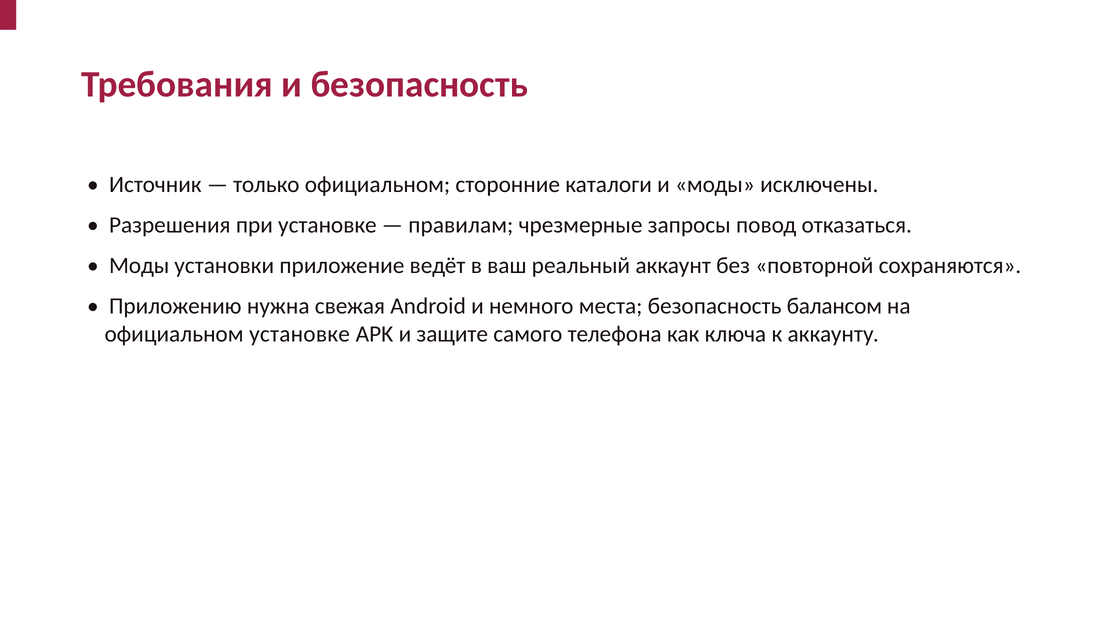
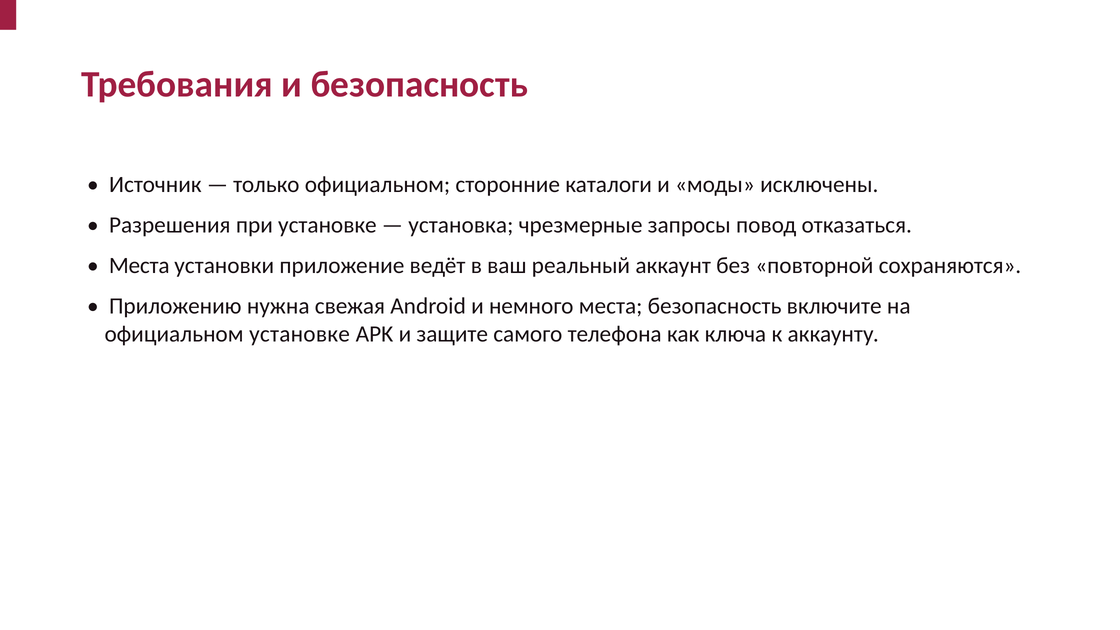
правилам: правилам -> установка
Моды at (139, 265): Моды -> Места
балансом: балансом -> включите
